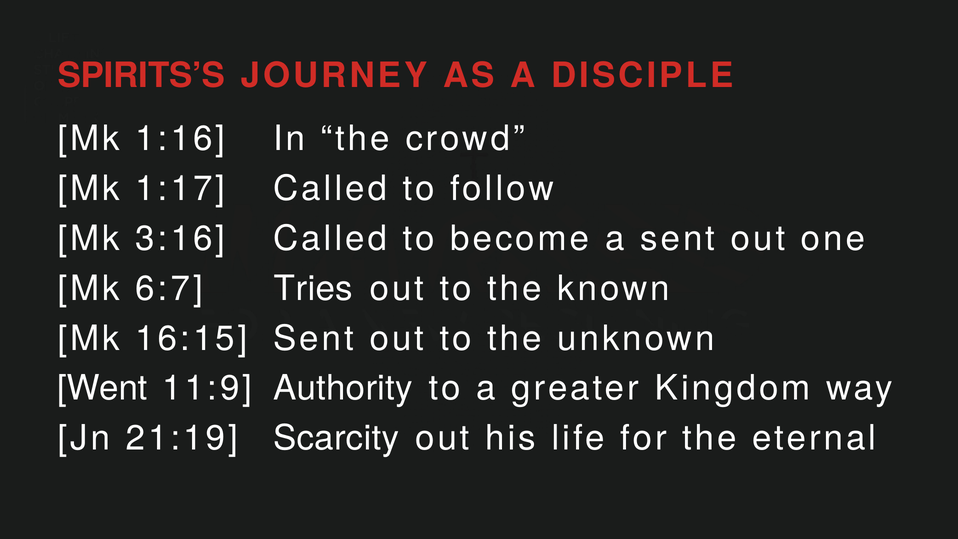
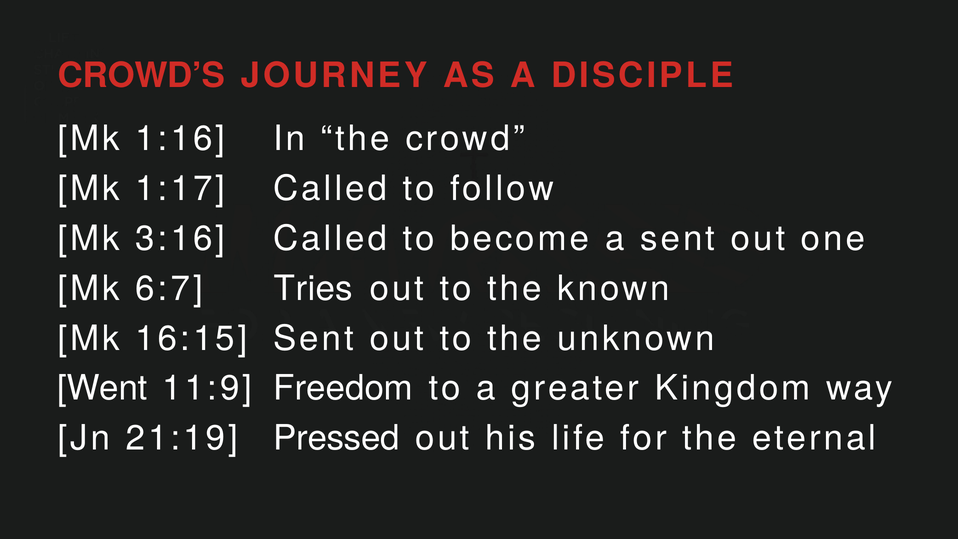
SPIRITS’S: SPIRITS’S -> CROWD’S
Authority: Authority -> Freedom
Scarcity: Scarcity -> Pressed
